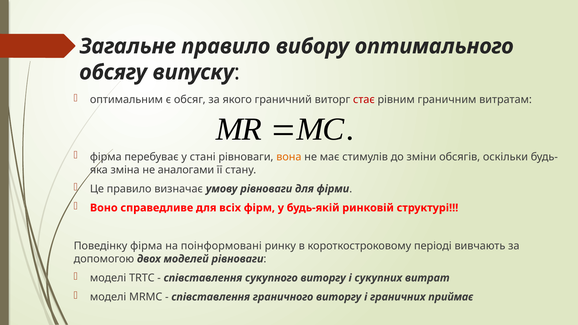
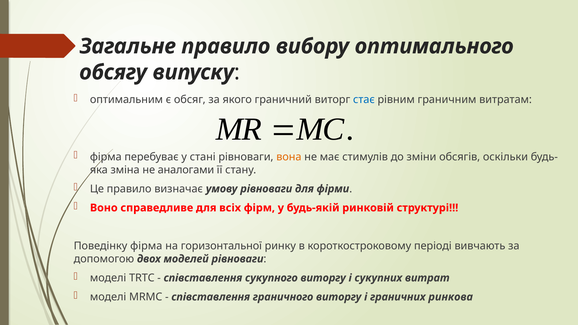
стає colour: red -> blue
поінформовані: поінформовані -> горизонтальної
приймає: приймає -> ринкова
